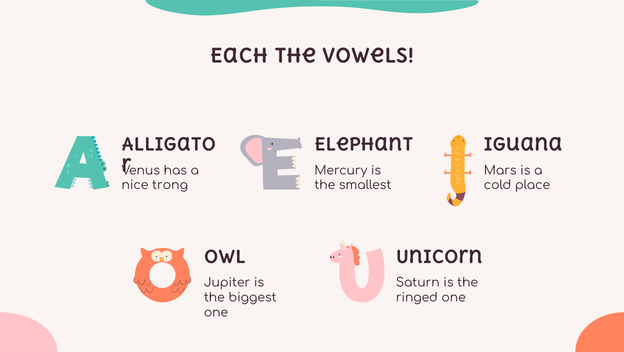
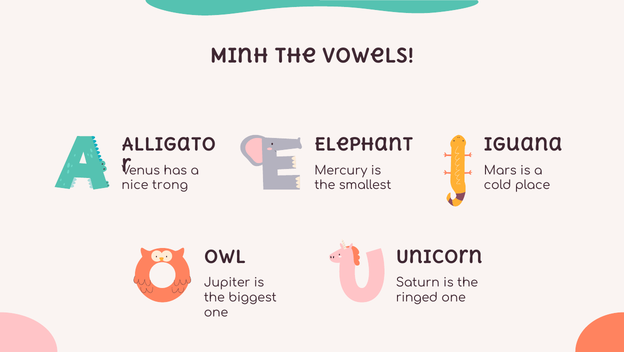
Each: Each -> Minh
